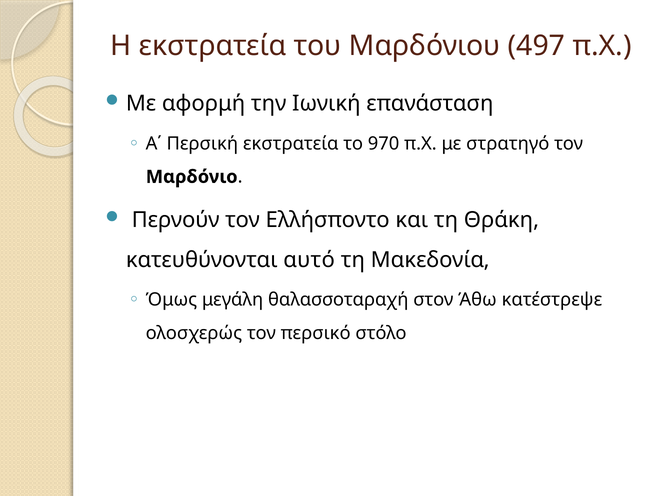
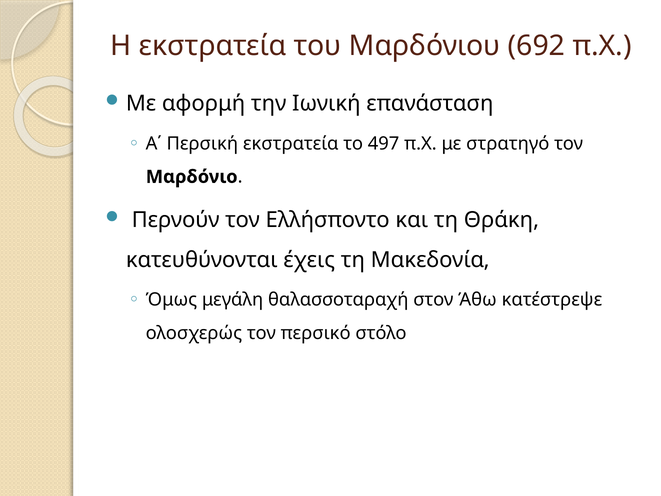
497: 497 -> 692
970: 970 -> 497
αυτό: αυτό -> έχεις
